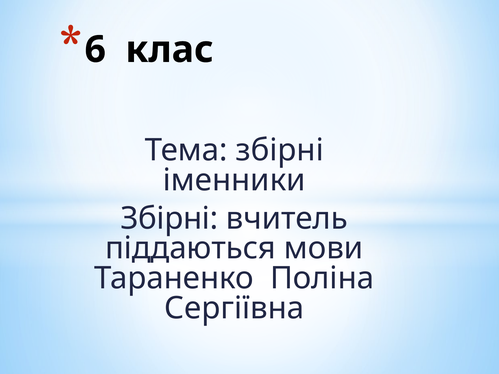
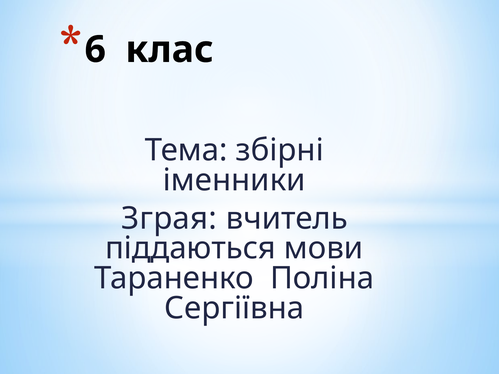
Збірні at (169, 219): Збірні -> Зграя
